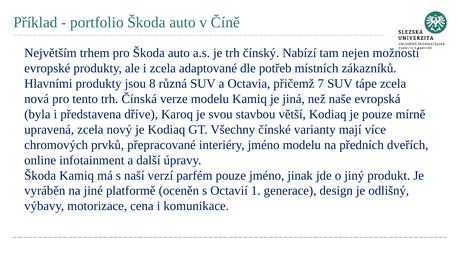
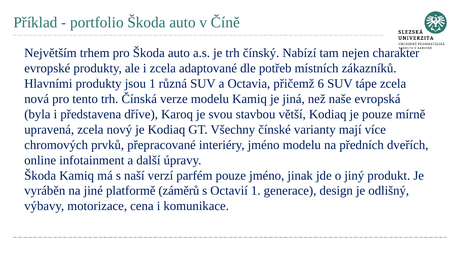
možností: možností -> charakter
jsou 8: 8 -> 1
7: 7 -> 6
oceněn: oceněn -> záměrů
